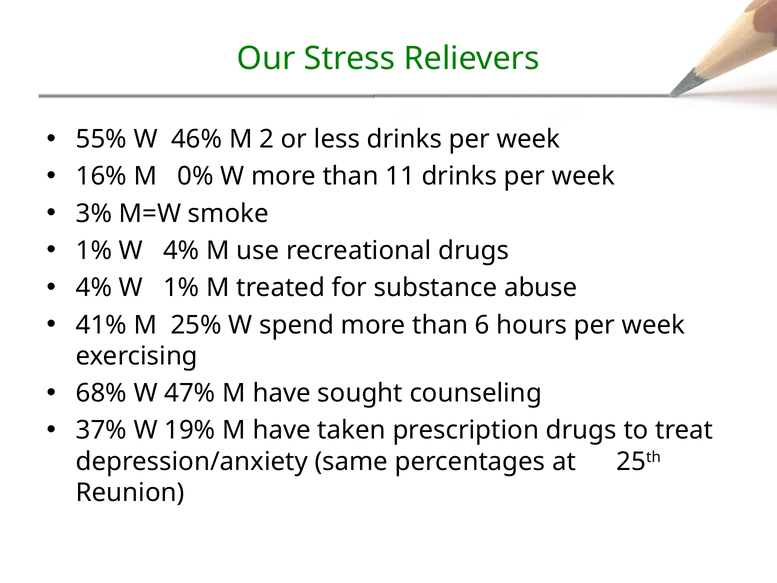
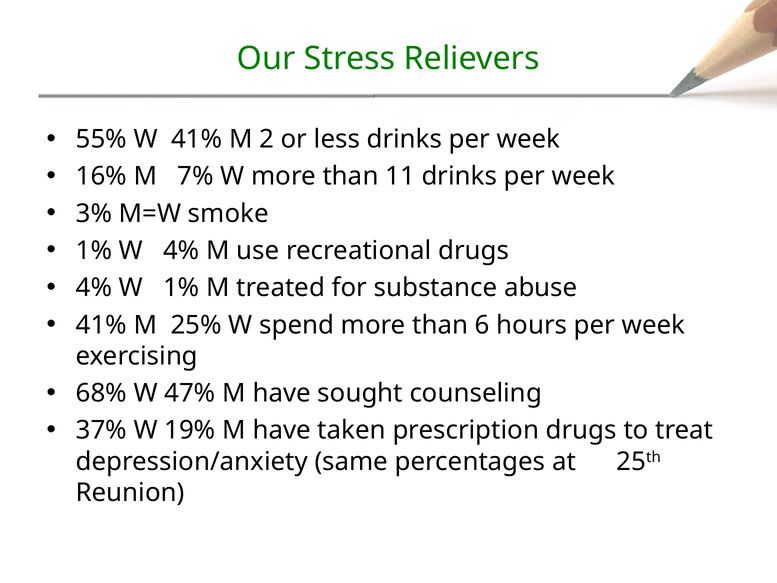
W 46%: 46% -> 41%
0%: 0% -> 7%
